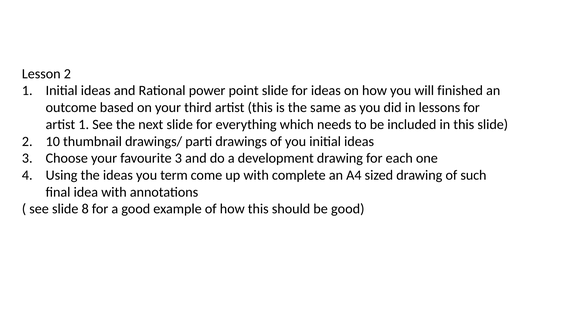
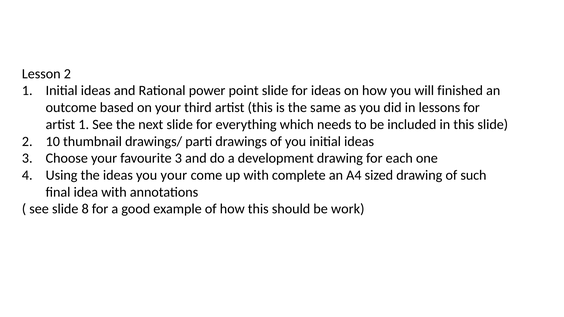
you term: term -> your
be good: good -> work
